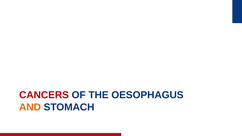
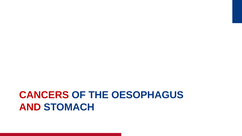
AND colour: orange -> red
